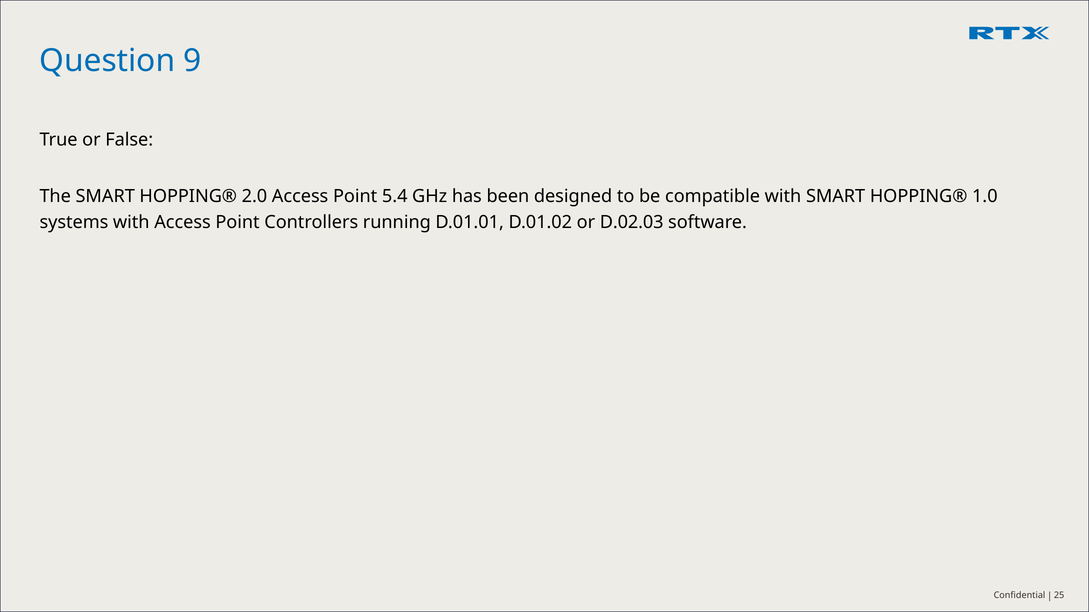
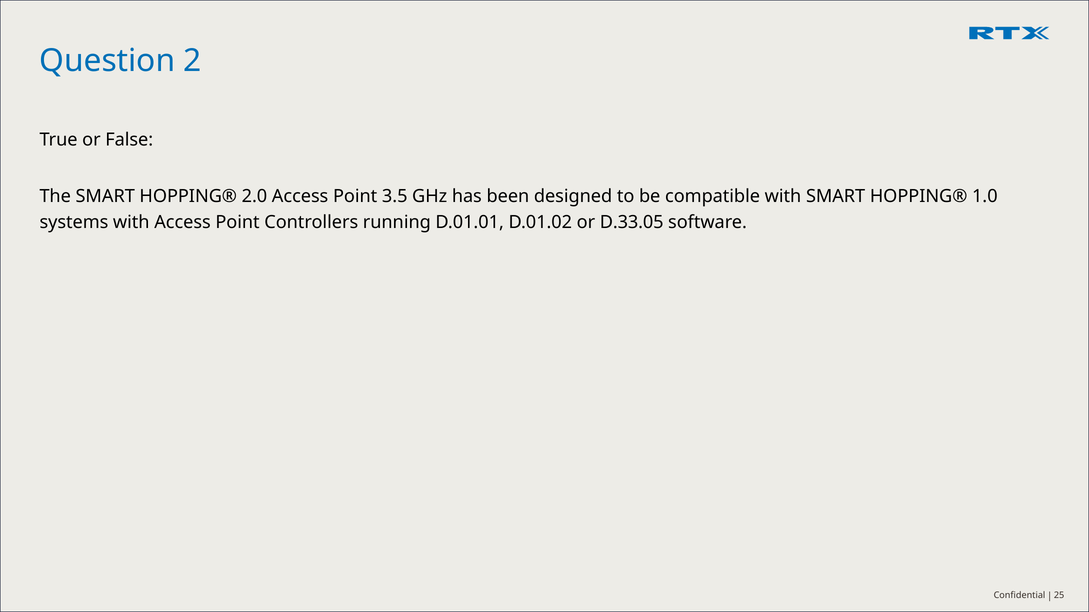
9: 9 -> 2
5.4: 5.4 -> 3.5
D.02.03: D.02.03 -> D.33.05
